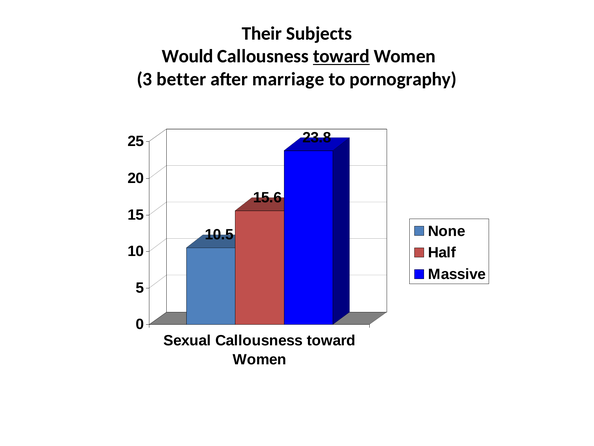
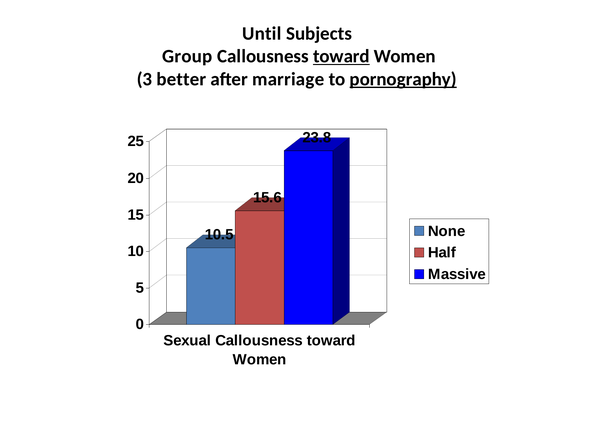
Their: Their -> Until
Would: Would -> Group
pornography underline: none -> present
